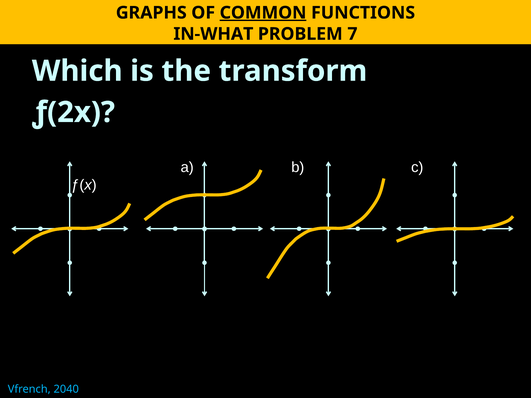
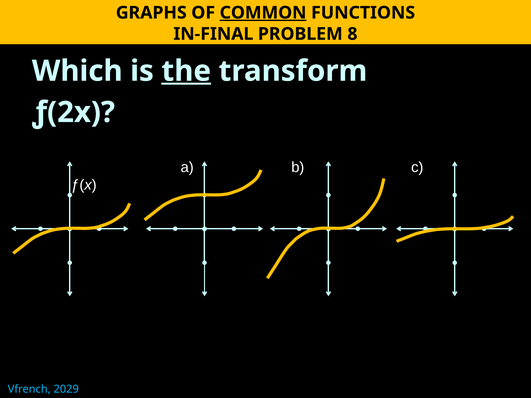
IN-WHAT: IN-WHAT -> IN-FINAL
7: 7 -> 8
the underline: none -> present
2040: 2040 -> 2029
